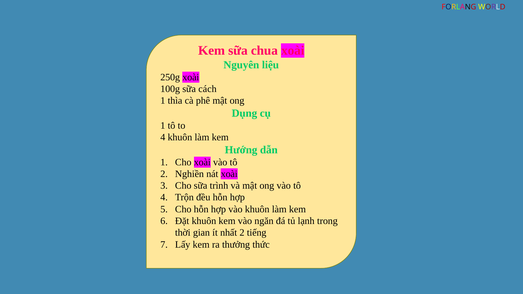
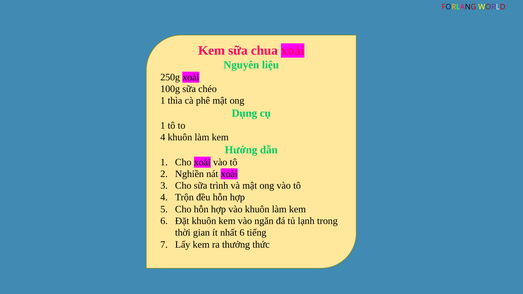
cách: cách -> chéo
nhất 2: 2 -> 6
